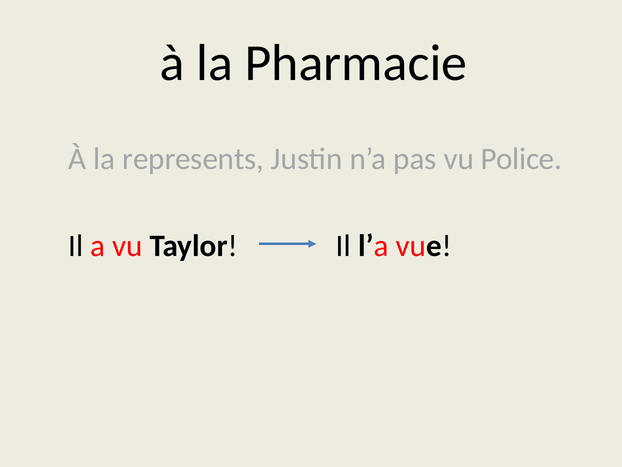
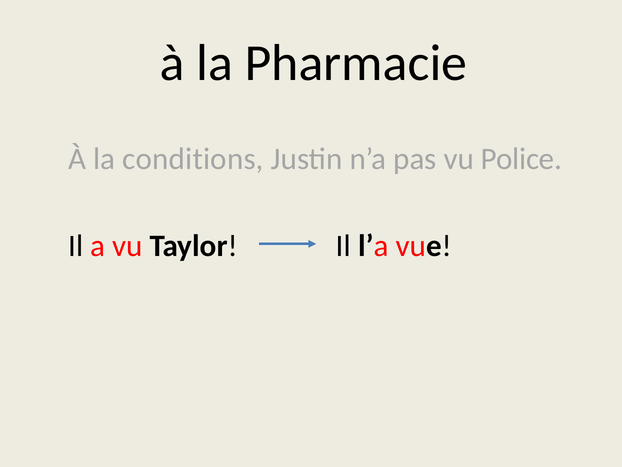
represents: represents -> conditions
